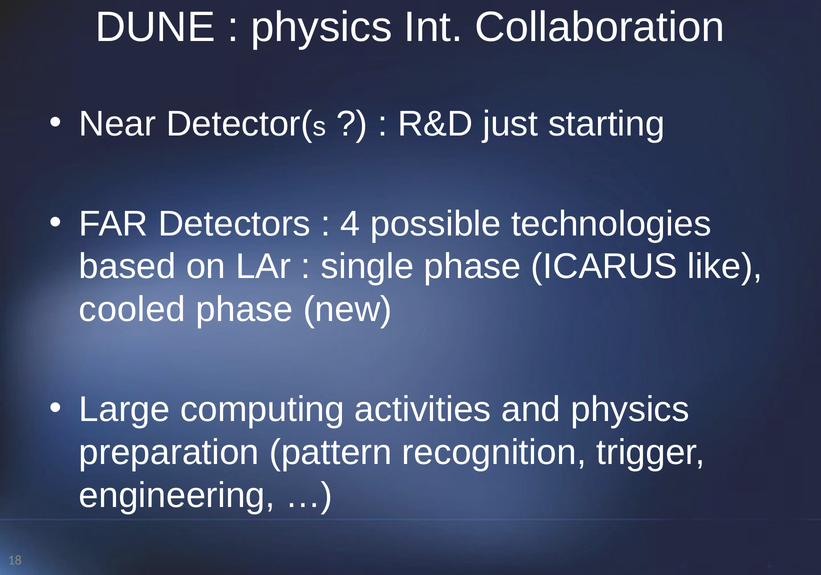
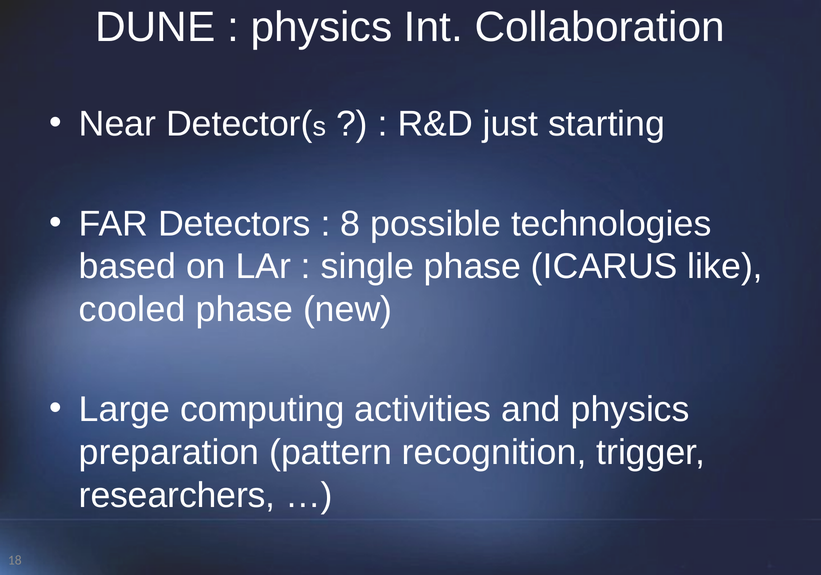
4: 4 -> 8
engineering: engineering -> researchers
